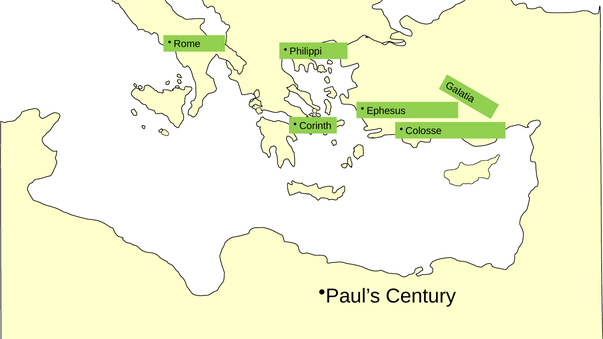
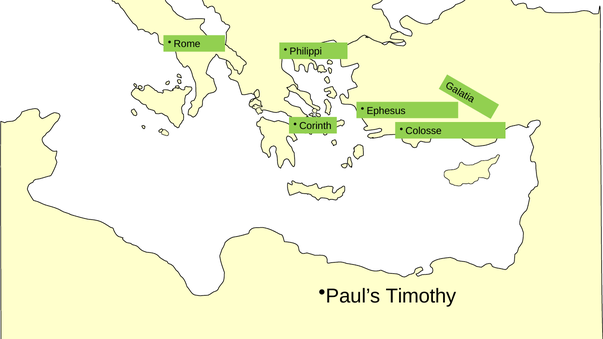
Century: Century -> Timothy
